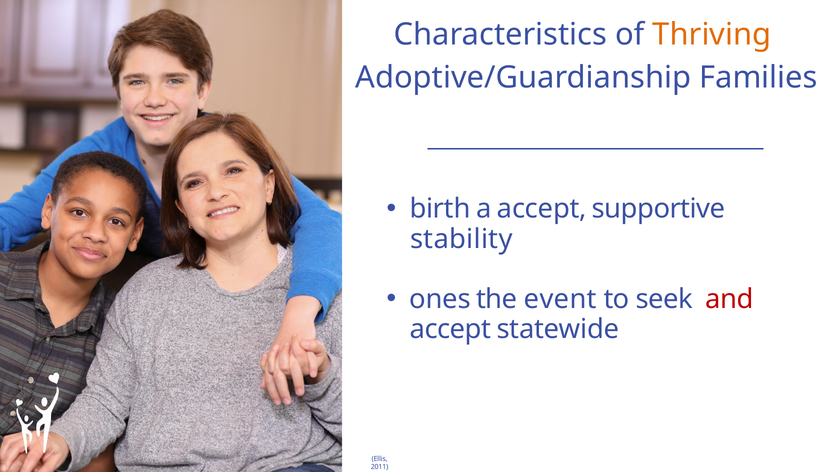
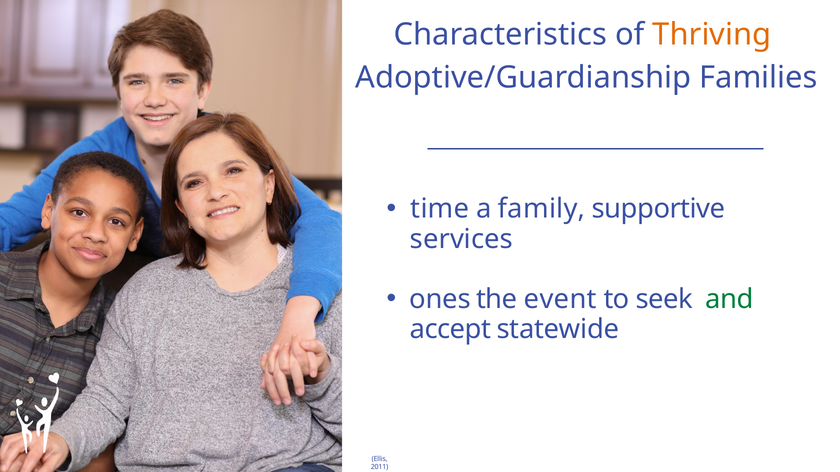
birth: birth -> time
a accept: accept -> family
stability: stability -> services
and colour: red -> green
